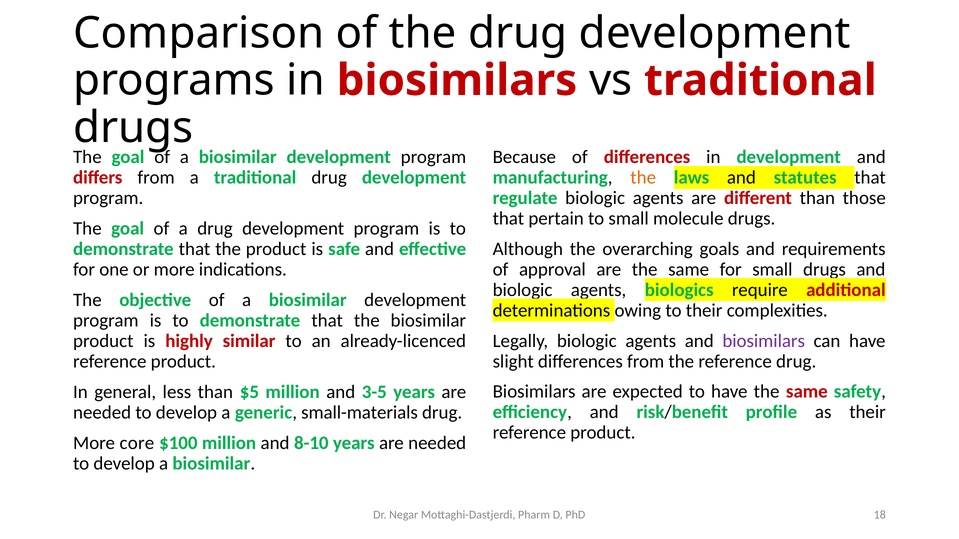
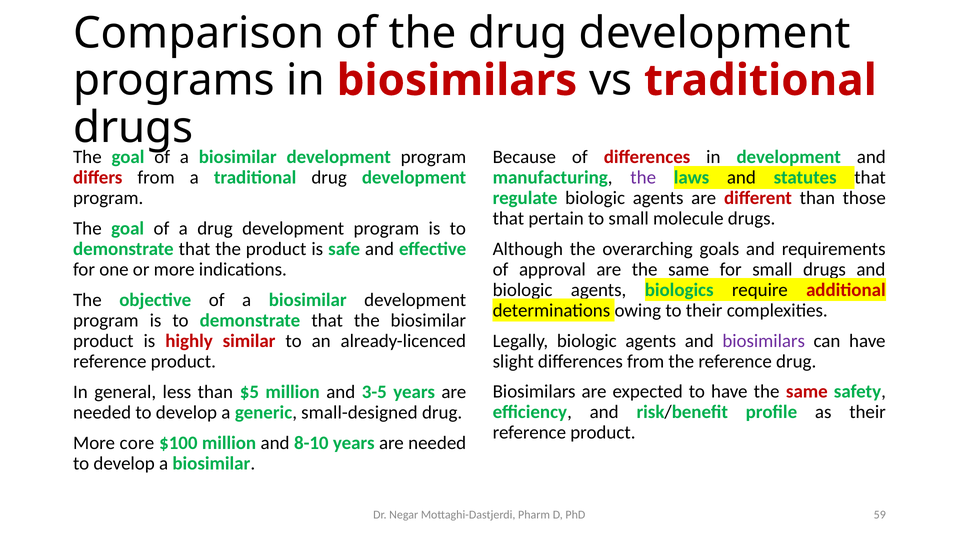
the at (643, 178) colour: orange -> purple
small-materials: small-materials -> small-designed
18: 18 -> 59
